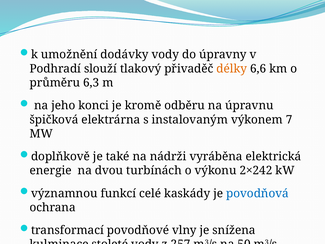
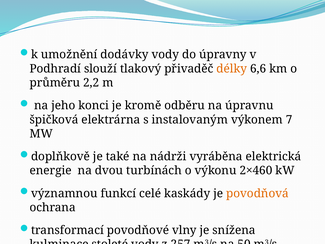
6,3: 6,3 -> 2,2
2×242: 2×242 -> 2×460
povodňová colour: blue -> orange
